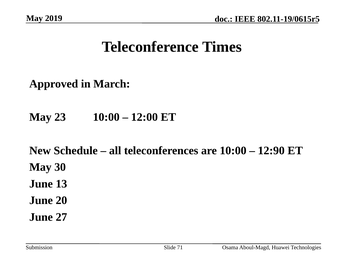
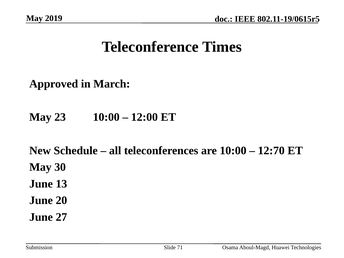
12:90: 12:90 -> 12:70
